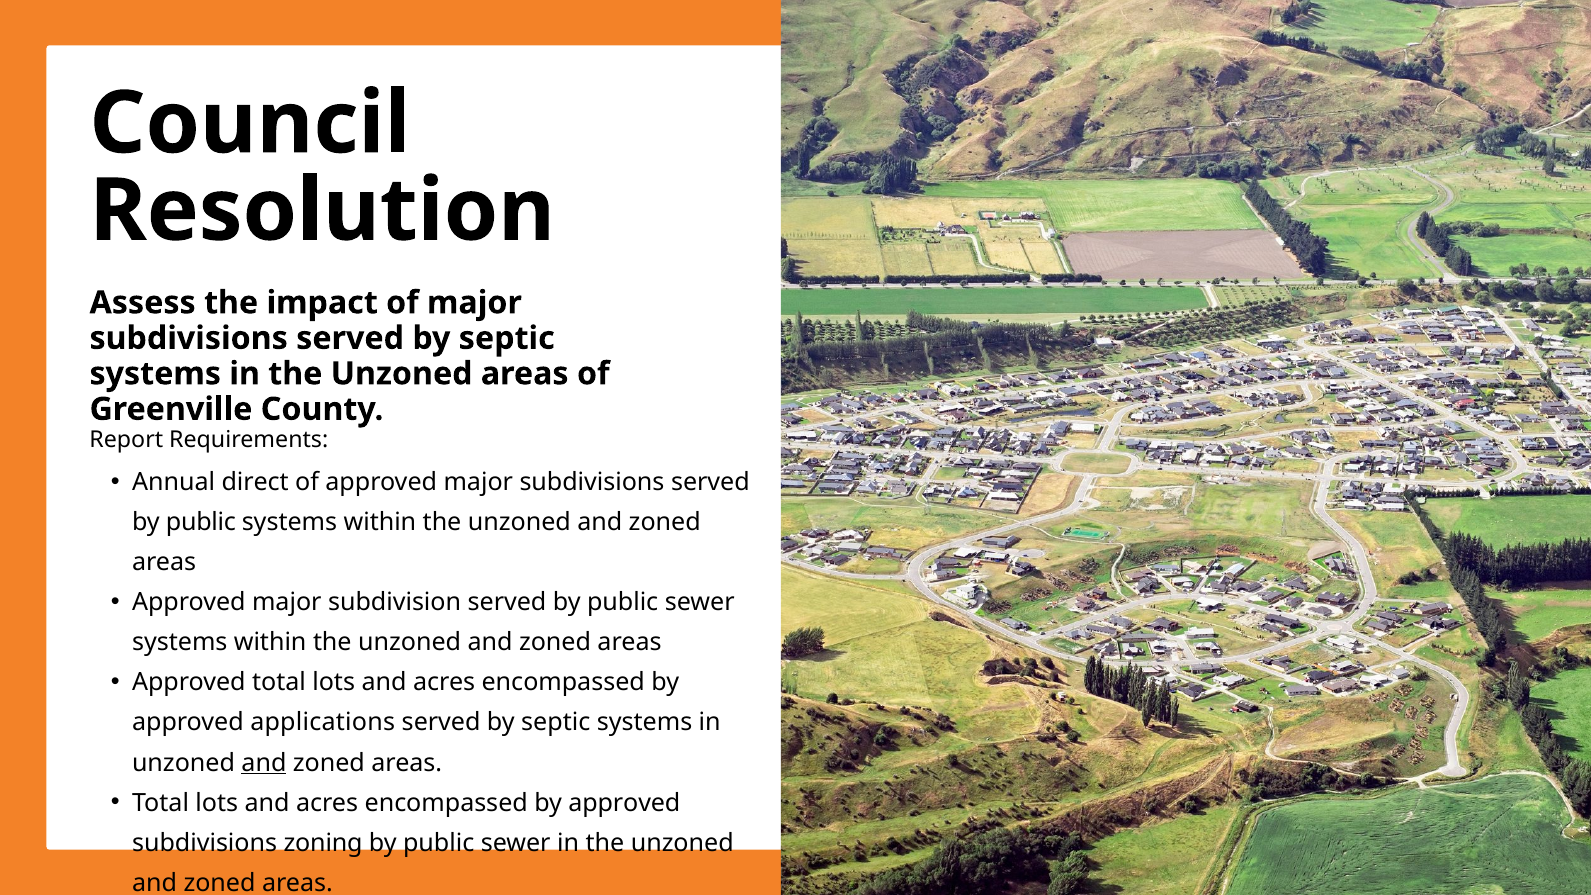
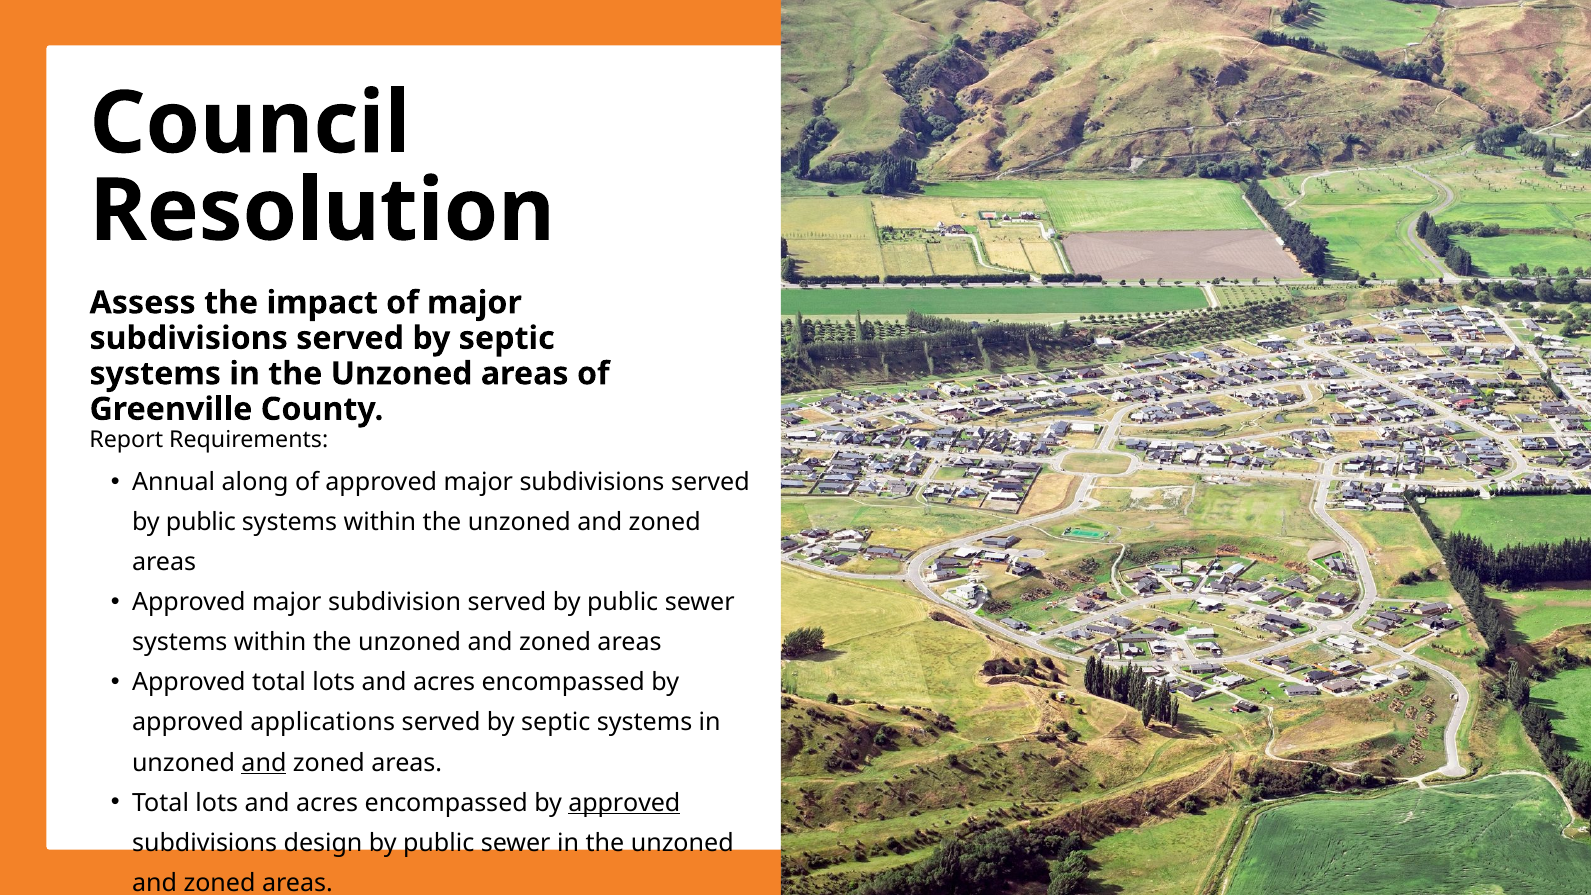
direct: direct -> along
approved at (624, 803) underline: none -> present
zoning: zoning -> design
